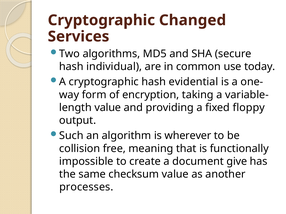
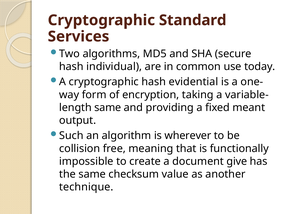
Changed: Changed -> Standard
length value: value -> same
floppy: floppy -> meant
processes: processes -> technique
